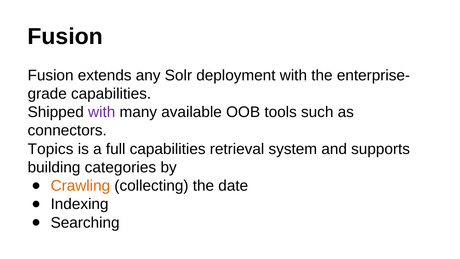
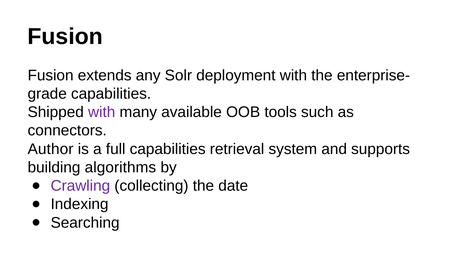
Topics: Topics -> Author
categories: categories -> algorithms
Crawling colour: orange -> purple
